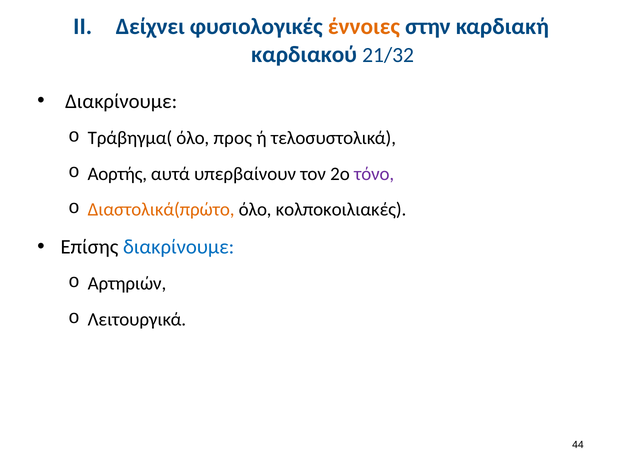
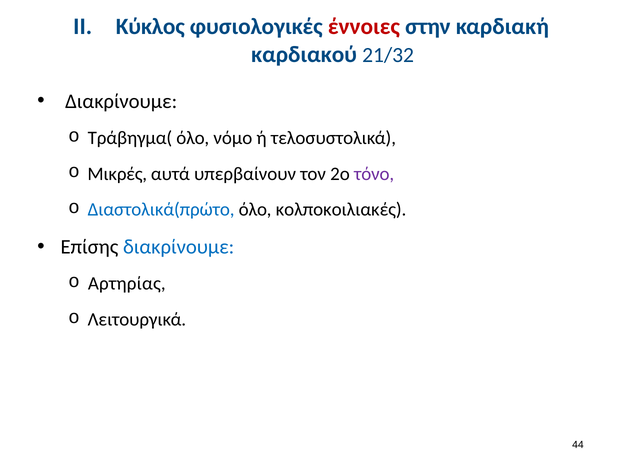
Δείχνει: Δείχνει -> Κύκλος
έννοιες colour: orange -> red
προς: προς -> νόμο
Αορτής: Αορτής -> Μικρές
Διαστολικά(πρώτο colour: orange -> blue
Αρτηριών: Αρτηριών -> Αρτηρίας
